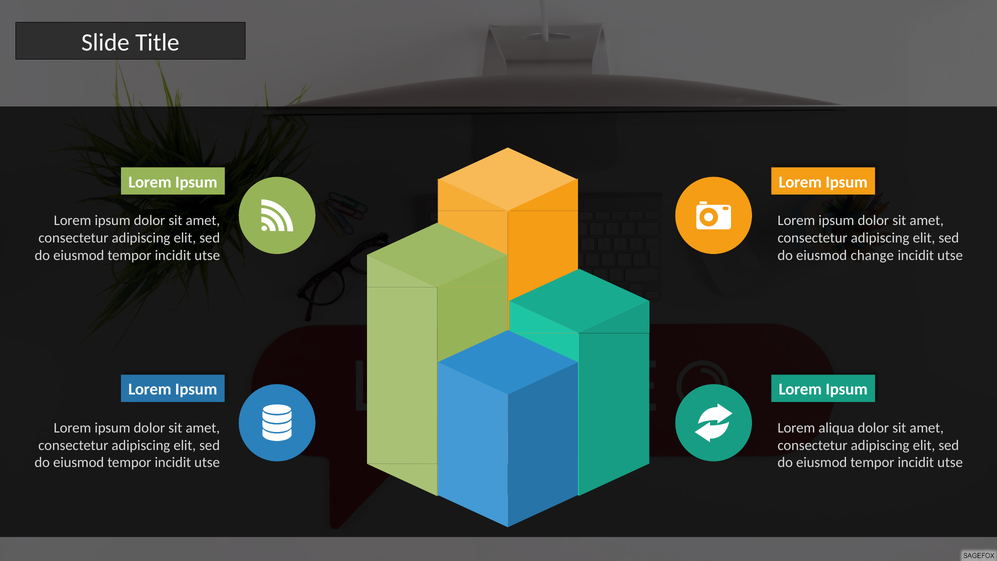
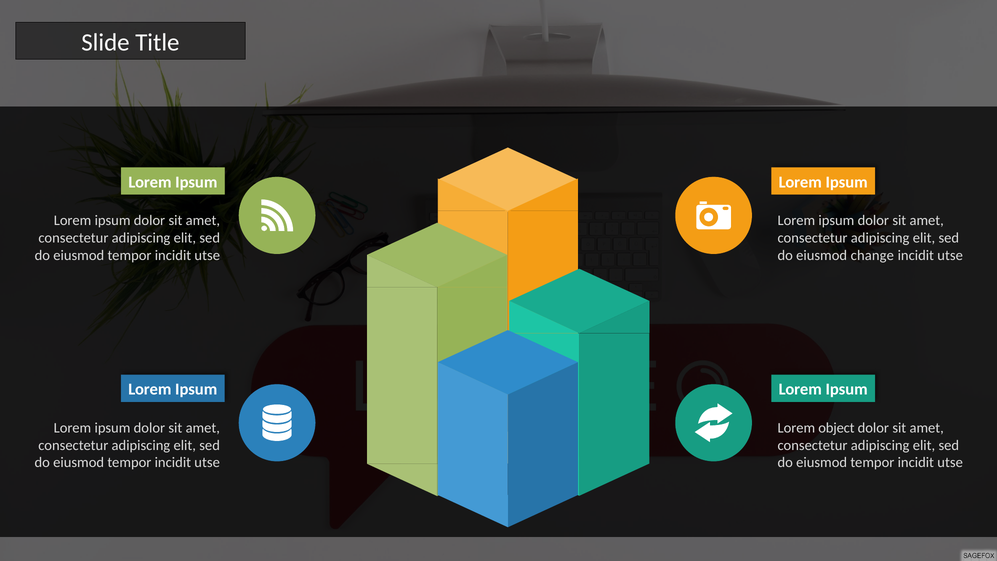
aliqua: aliqua -> object
